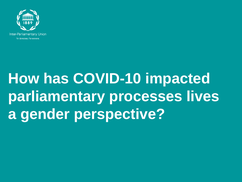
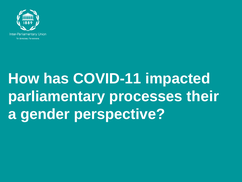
COVID-10: COVID-10 -> COVID-11
lives: lives -> their
